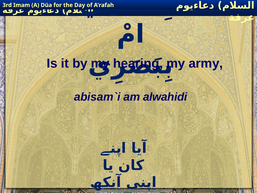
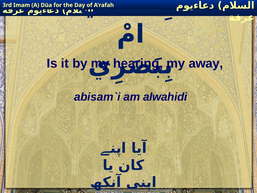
army: army -> away
